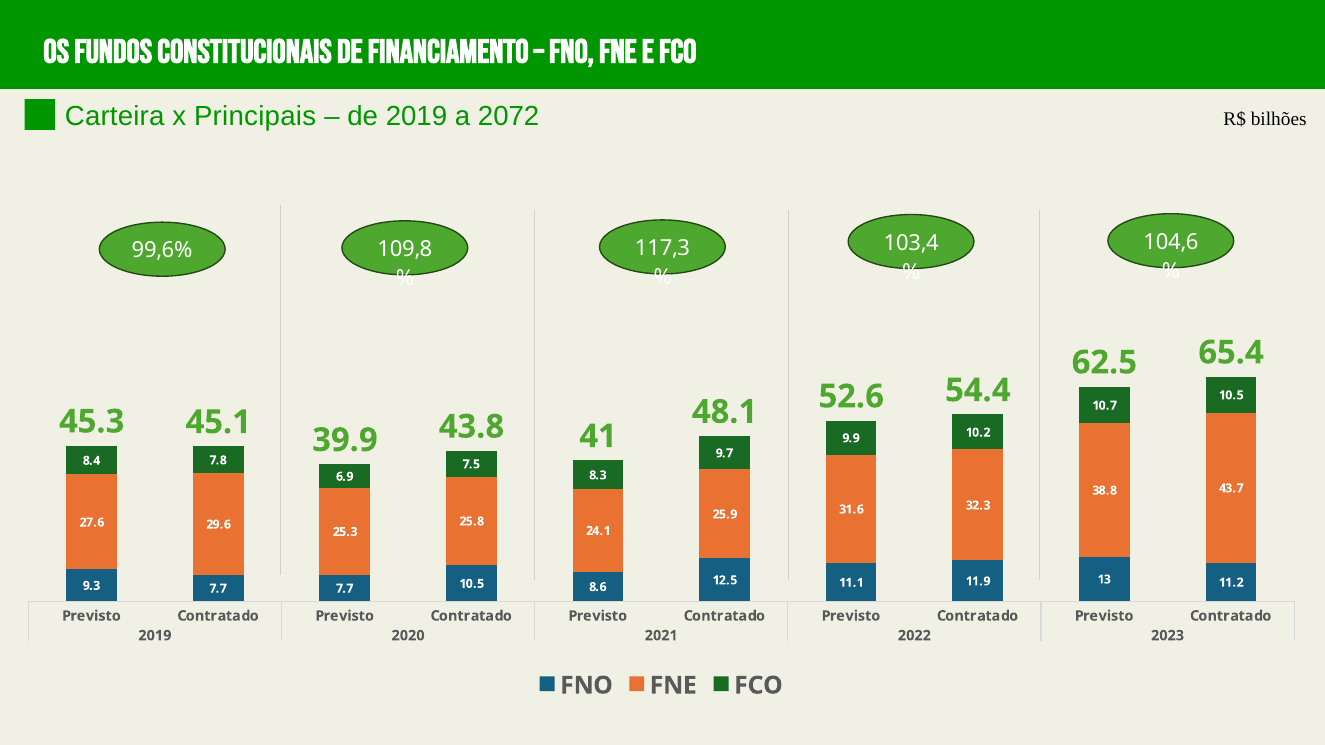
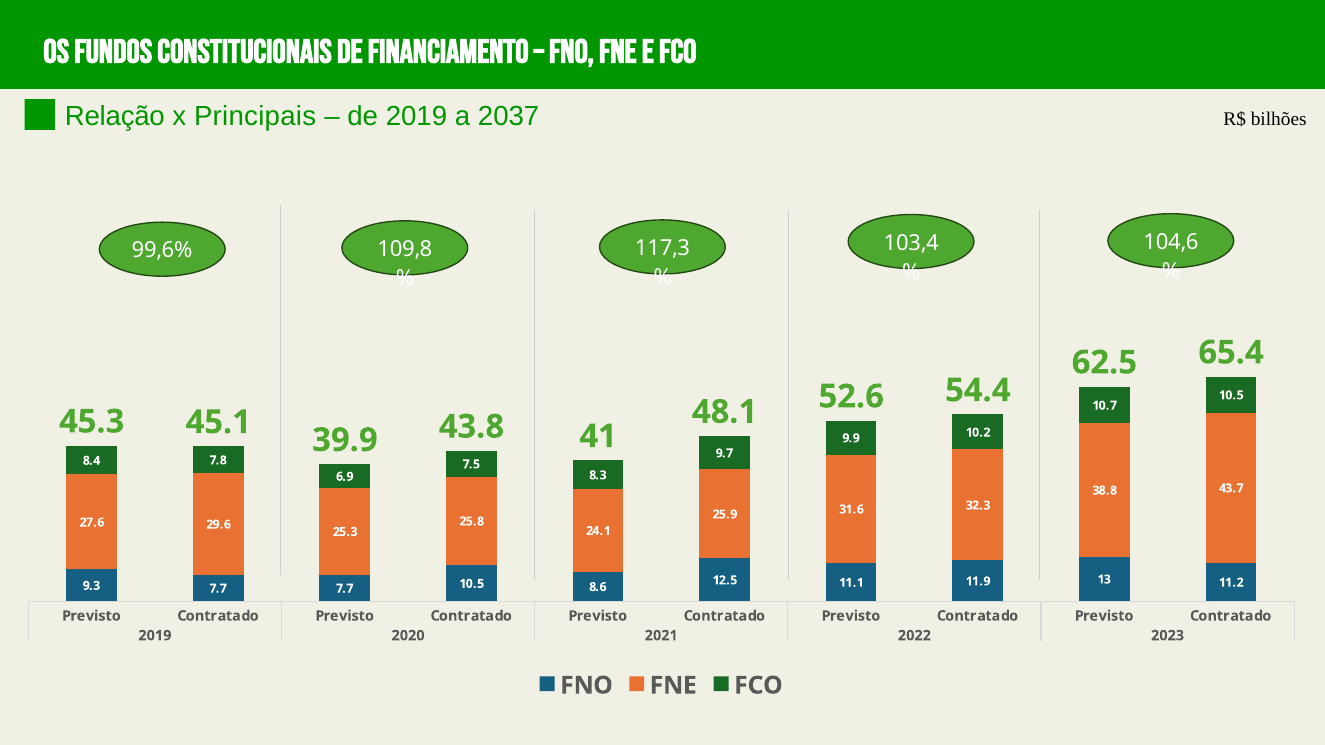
Carteira: Carteira -> Relação
2072: 2072 -> 2037
